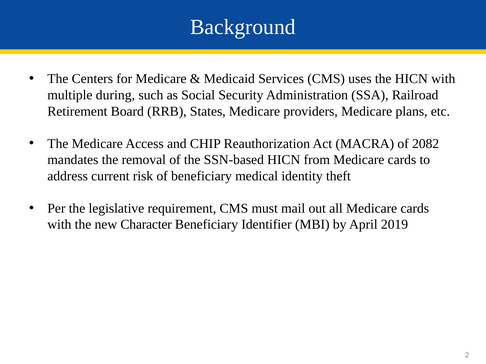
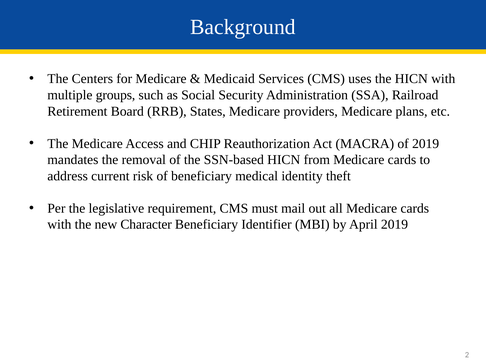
during: during -> groups
of 2082: 2082 -> 2019
